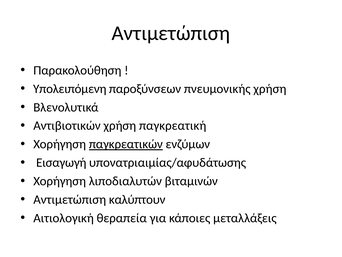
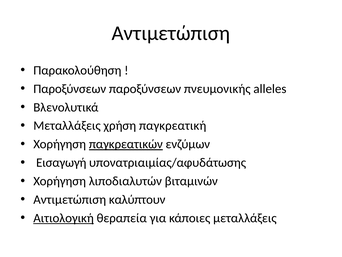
Υπολειπόμενη at (70, 89): Υπολειπόμενη -> Παροξύνσεων
πνευμονικής χρήση: χρήση -> alleles
Αντιβιοτικών at (67, 125): Αντιβιοτικών -> Μεταλλάξεις
Αιτιολογική underline: none -> present
